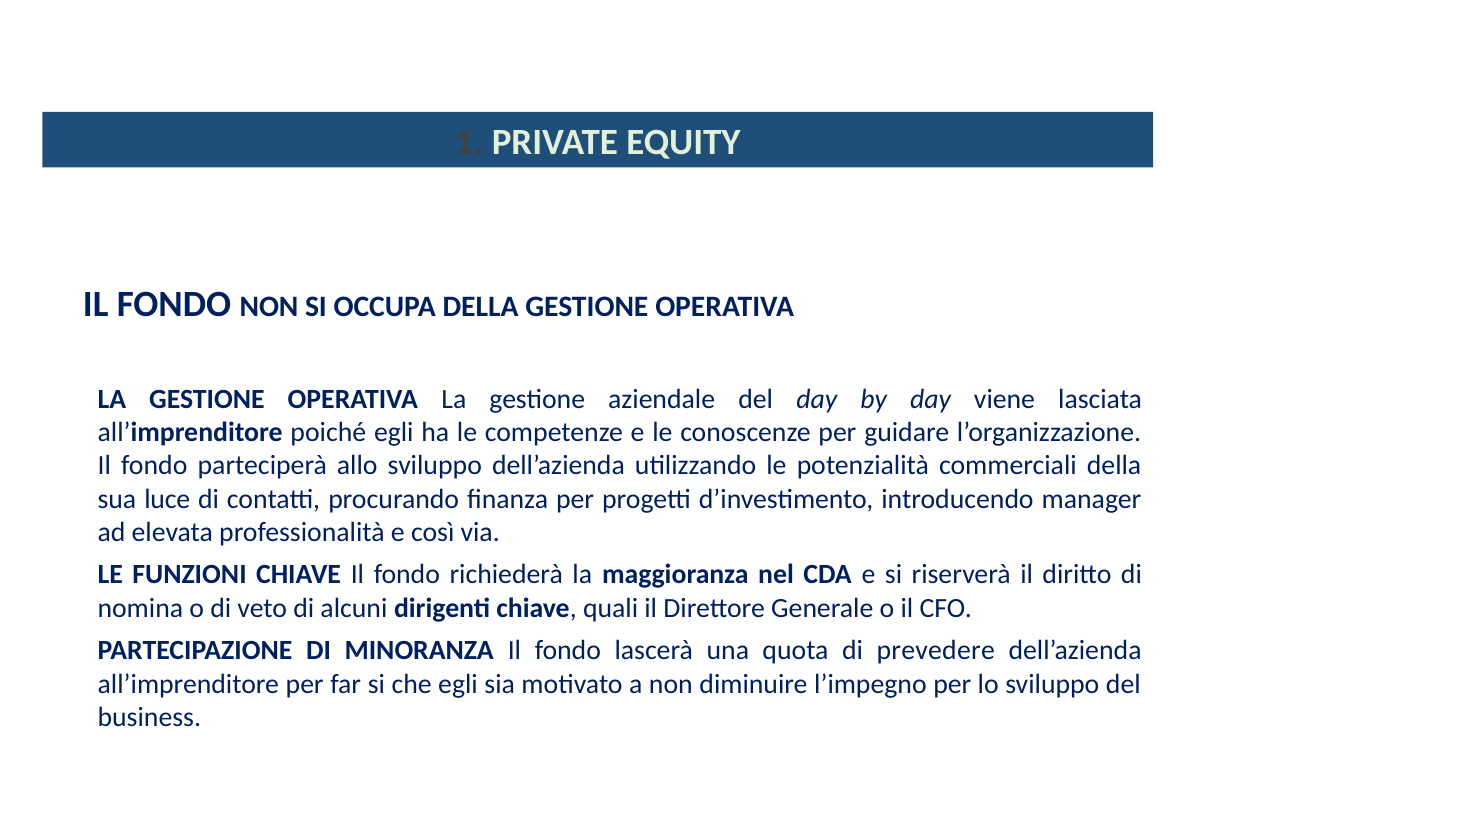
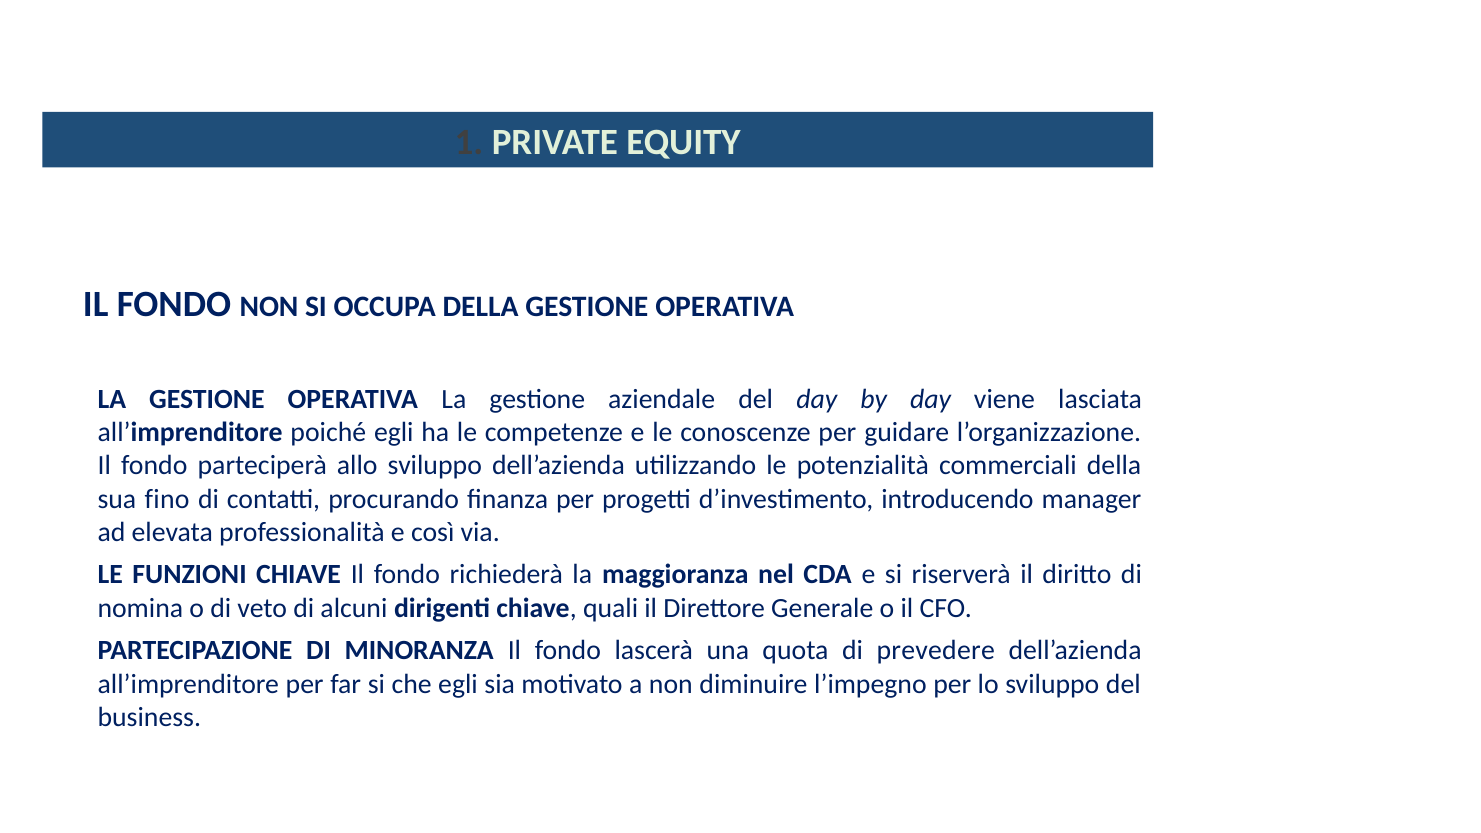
luce: luce -> fino
